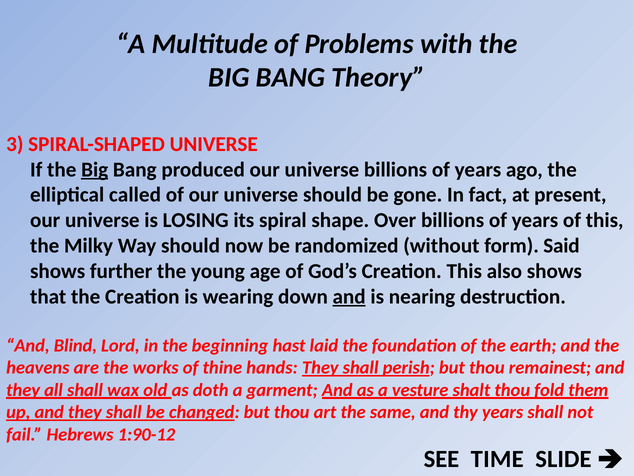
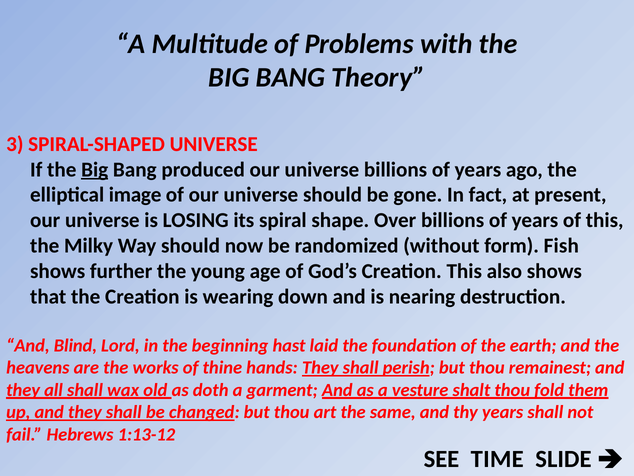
called: called -> image
Said: Said -> Fish
and at (349, 296) underline: present -> none
1:90-12: 1:90-12 -> 1:13-12
